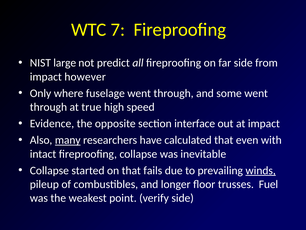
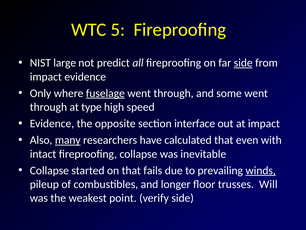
7: 7 -> 5
side at (243, 63) underline: none -> present
impact however: however -> evidence
fuselage underline: none -> present
true: true -> type
Fuel: Fuel -> Will
